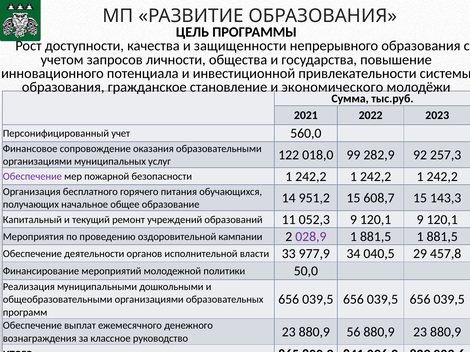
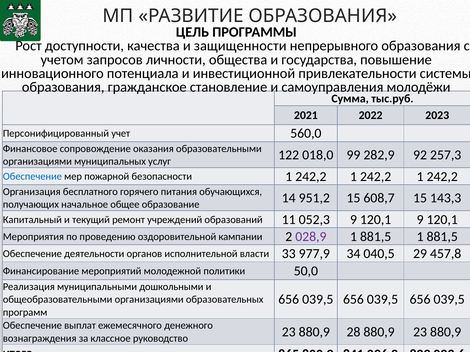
экономического: экономического -> самоуправления
Обеспечение at (32, 177) colour: purple -> blue
56: 56 -> 28
